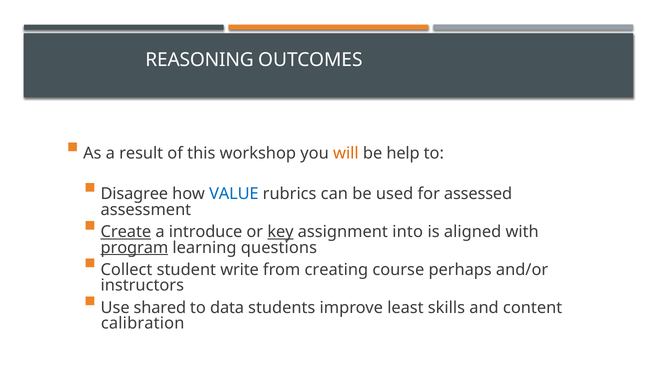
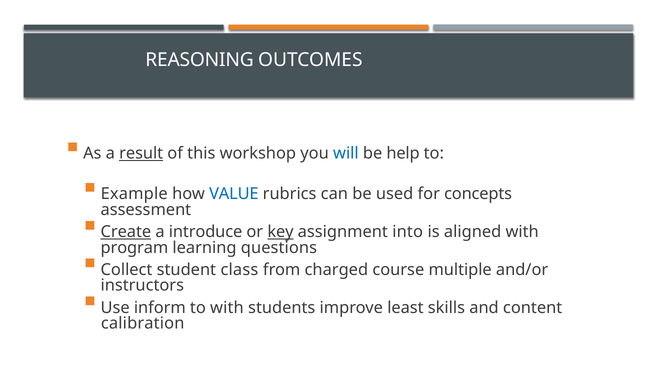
result underline: none -> present
will colour: orange -> blue
Disagree: Disagree -> Example
assessed: assessed -> concepts
program underline: present -> none
write: write -> class
creating: creating -> charged
perhaps: perhaps -> multiple
shared: shared -> inform
to data: data -> with
